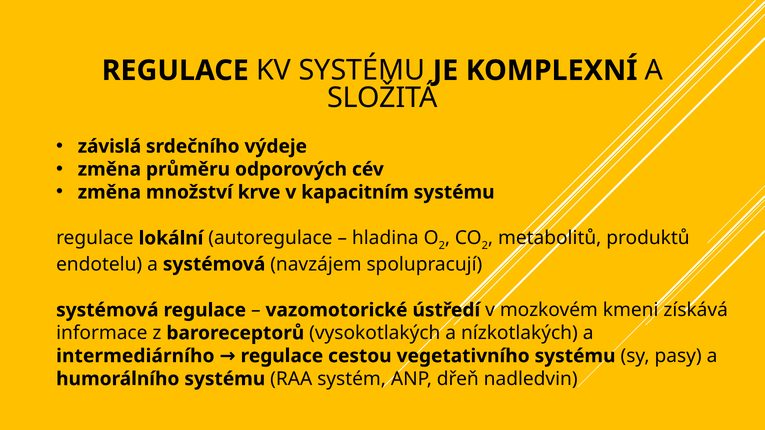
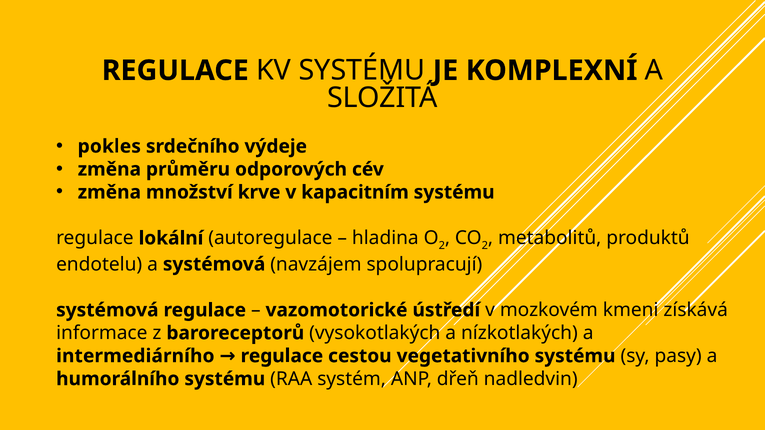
závislá: závislá -> pokles
